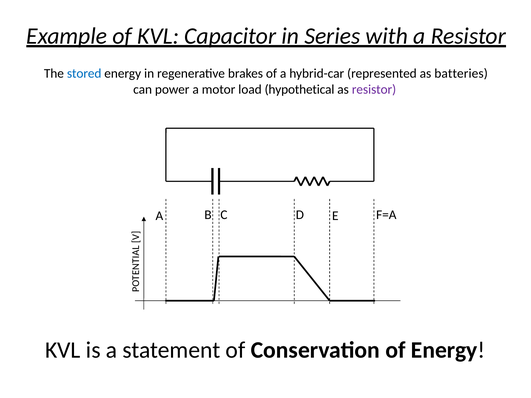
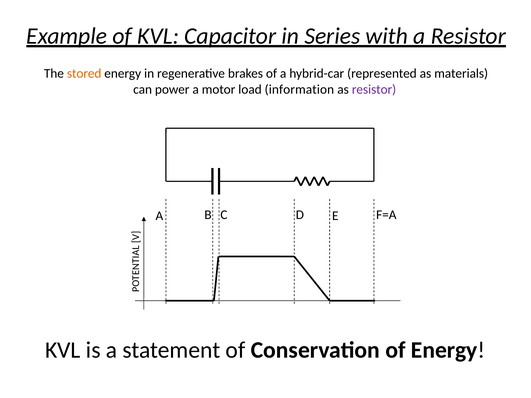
stored colour: blue -> orange
batteries: batteries -> materials
hypothetical: hypothetical -> information
